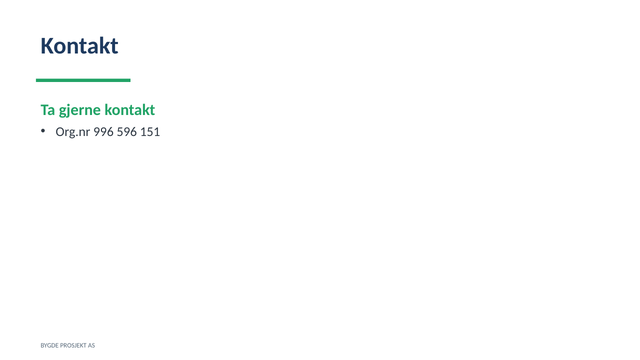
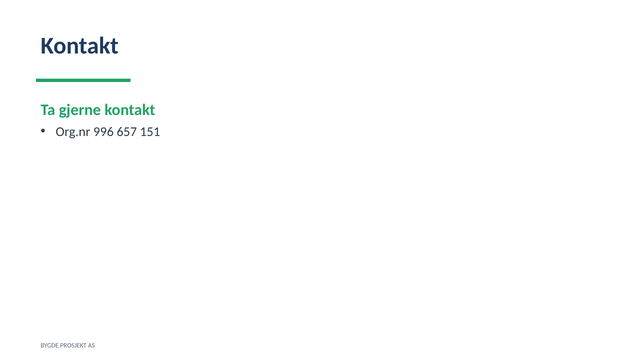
596: 596 -> 657
